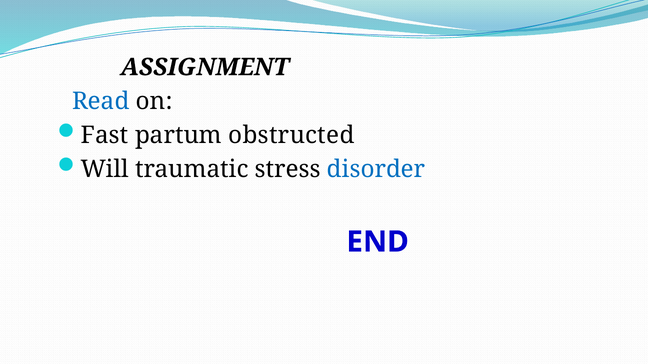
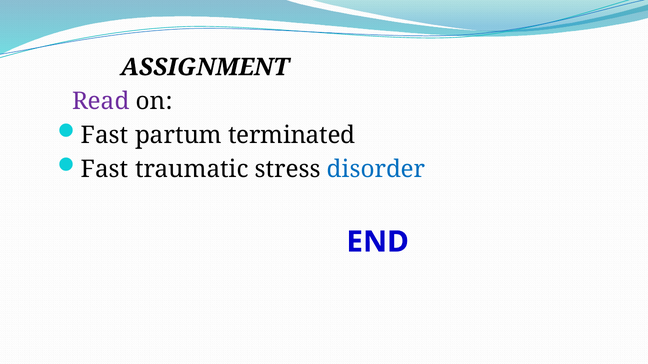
Read colour: blue -> purple
obstructed: obstructed -> terminated
Will at (105, 169): Will -> Fast
